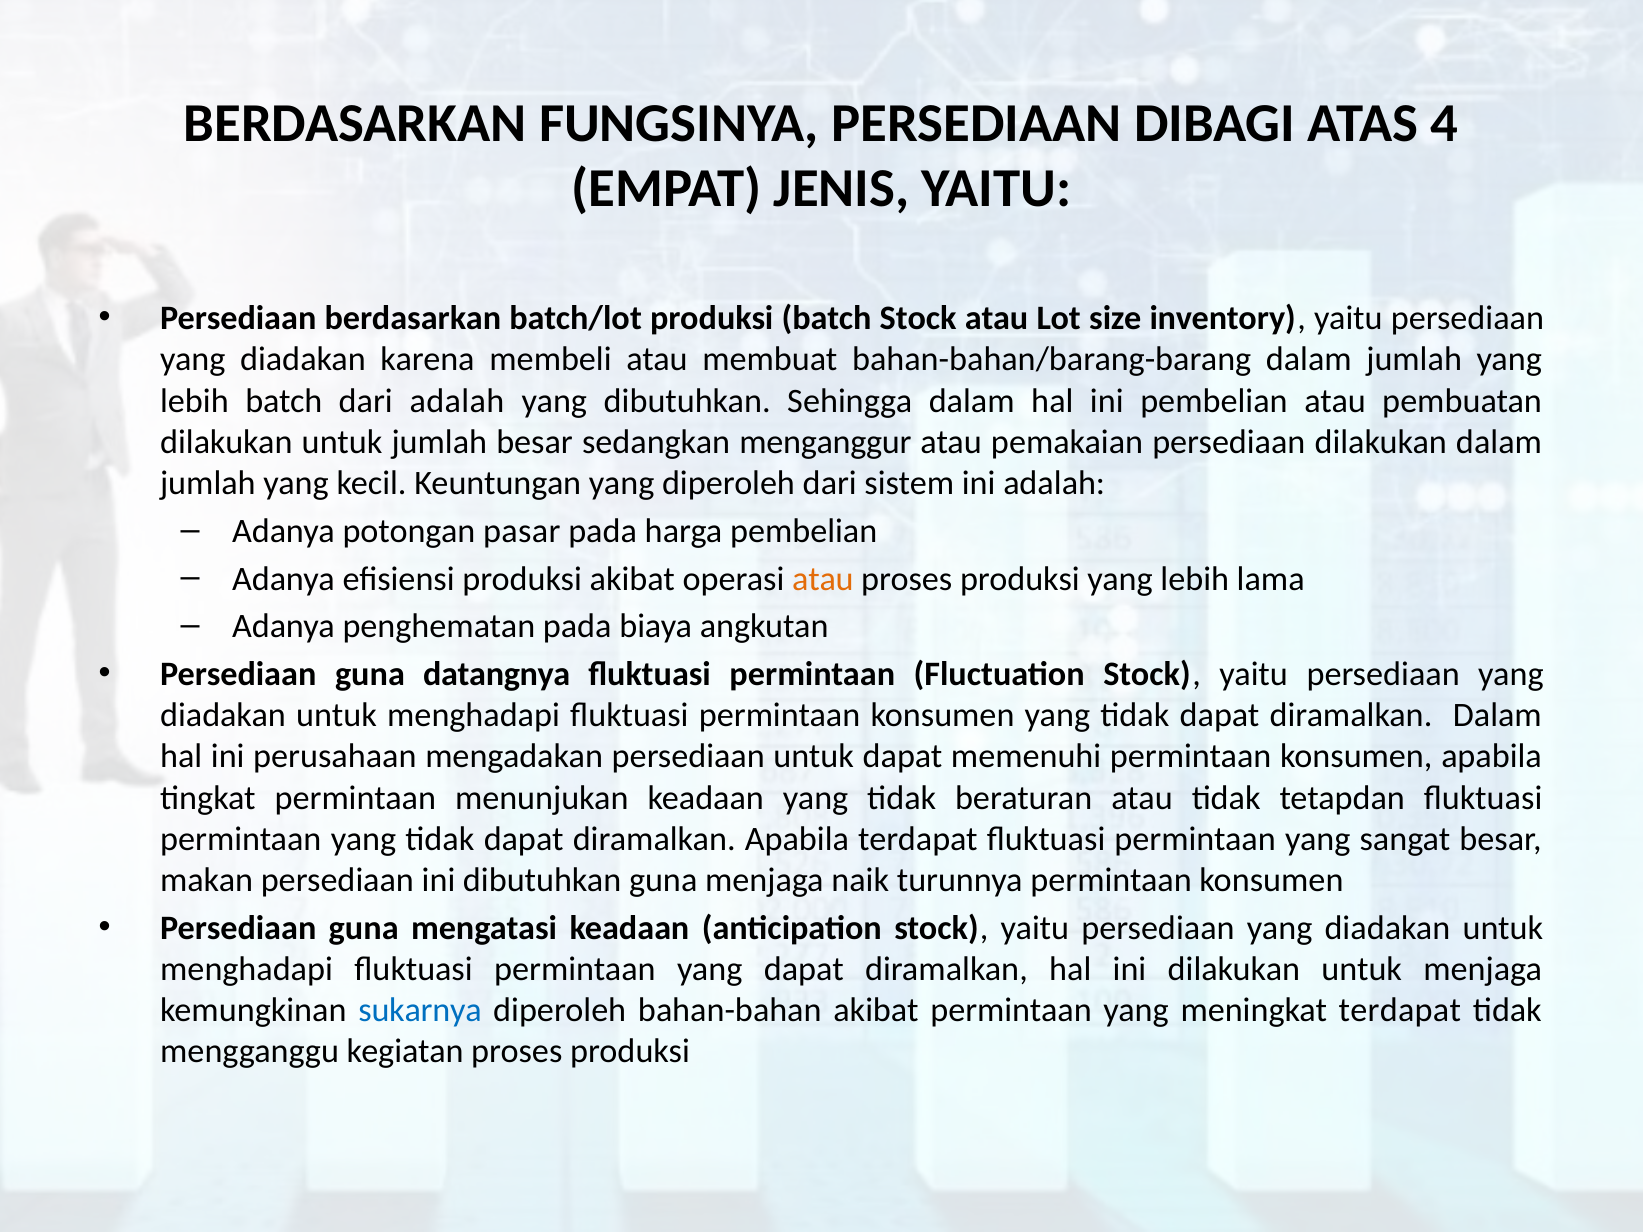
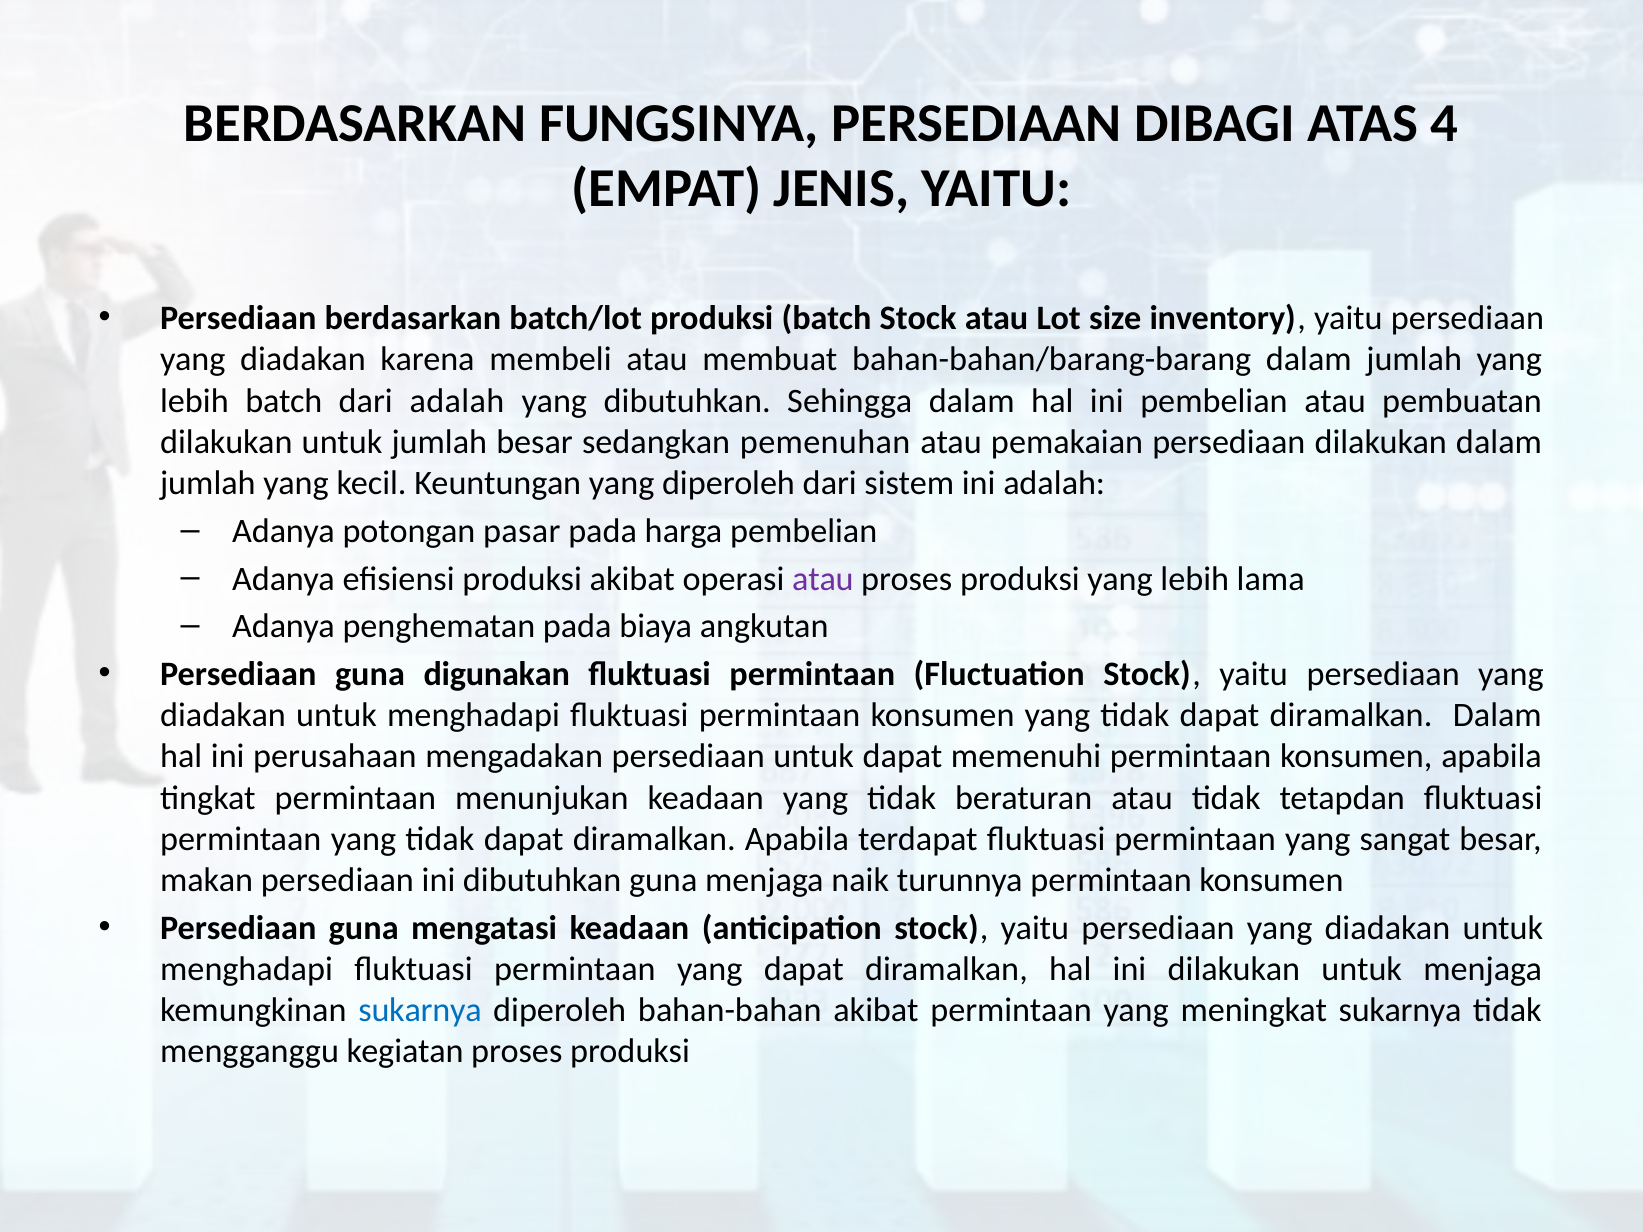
menganggur: menganggur -> pemenuhan
atau at (823, 579) colour: orange -> purple
datangnya: datangnya -> digunakan
meningkat terdapat: terdapat -> sukarnya
